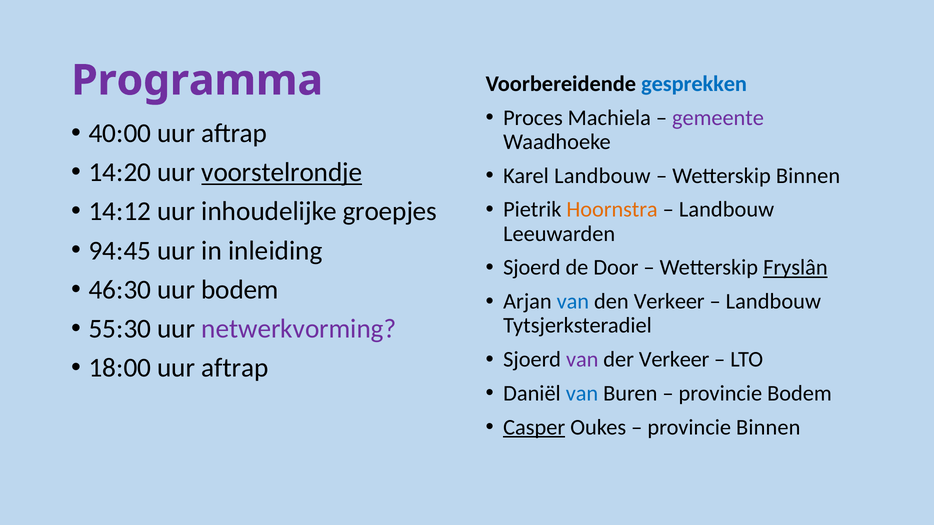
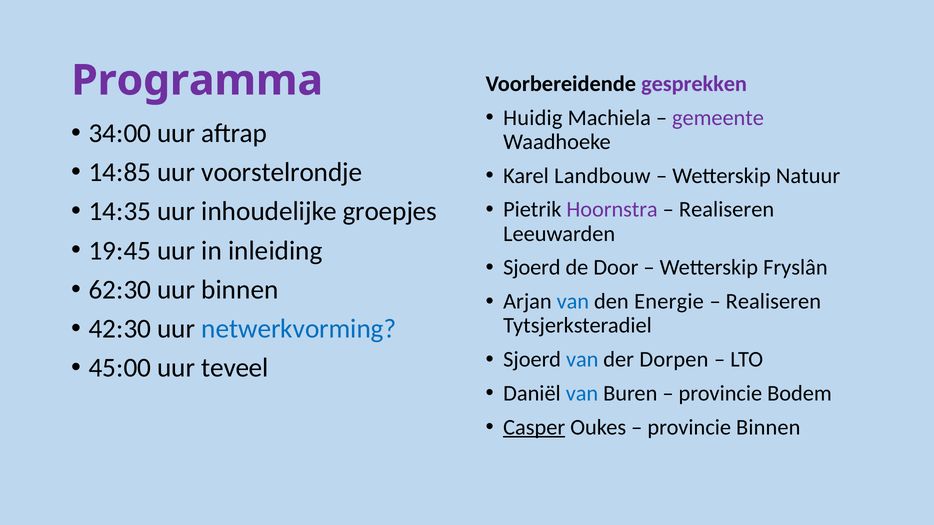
gesprekken colour: blue -> purple
Proces: Proces -> Huidig
40:00: 40:00 -> 34:00
14:20: 14:20 -> 14:85
voorstelrondje underline: present -> none
Wetterskip Binnen: Binnen -> Natuur
14:12: 14:12 -> 14:35
Hoornstra colour: orange -> purple
Landbouw at (727, 210): Landbouw -> Realiseren
94:45: 94:45 -> 19:45
Fryslân underline: present -> none
46:30: 46:30 -> 62:30
uur bodem: bodem -> binnen
den Verkeer: Verkeer -> Energie
Landbouw at (773, 302): Landbouw -> Realiseren
55:30: 55:30 -> 42:30
netwerkvorming colour: purple -> blue
van at (582, 360) colour: purple -> blue
der Verkeer: Verkeer -> Dorpen
18:00: 18:00 -> 45:00
aftrap at (235, 368): aftrap -> teveel
